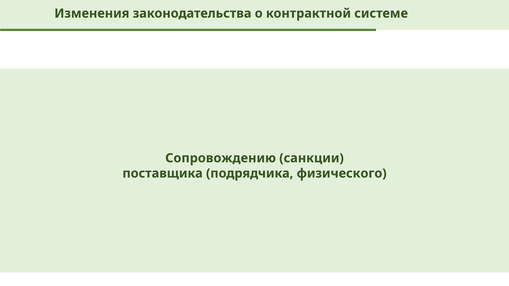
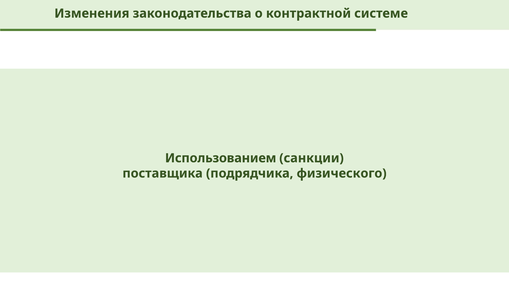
Сопровождению: Сопровождению -> Использованием
